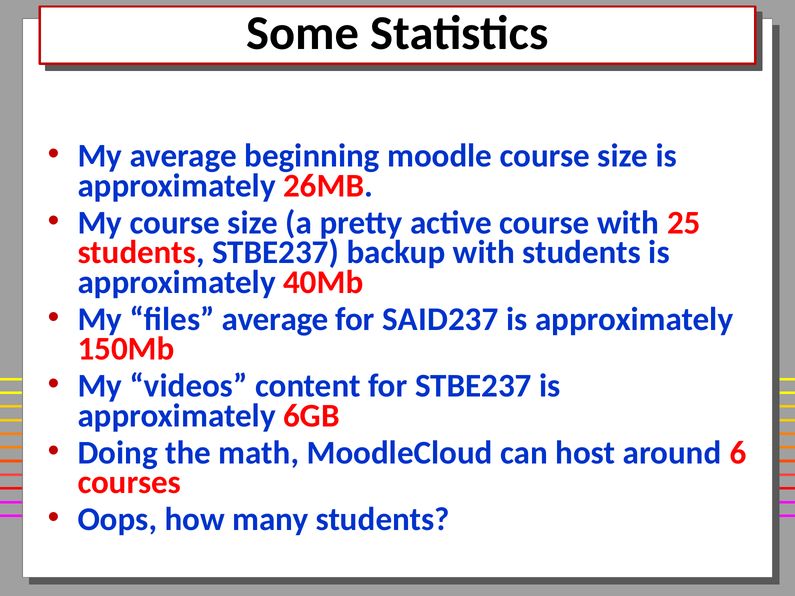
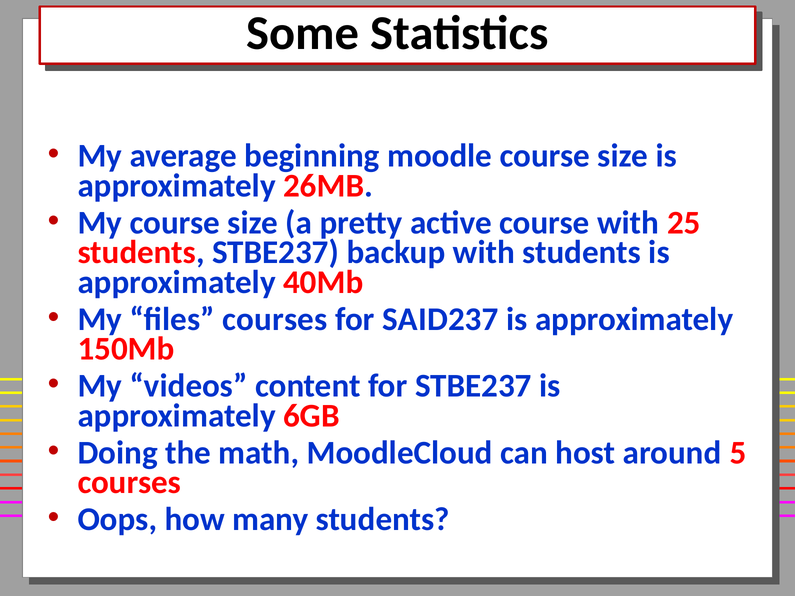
files average: average -> courses
6: 6 -> 5
